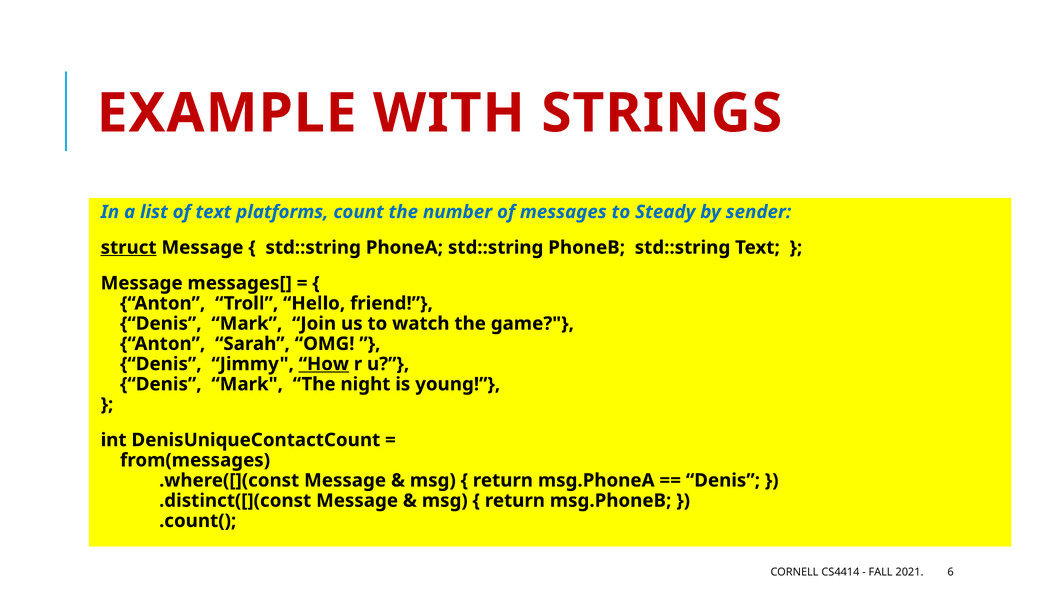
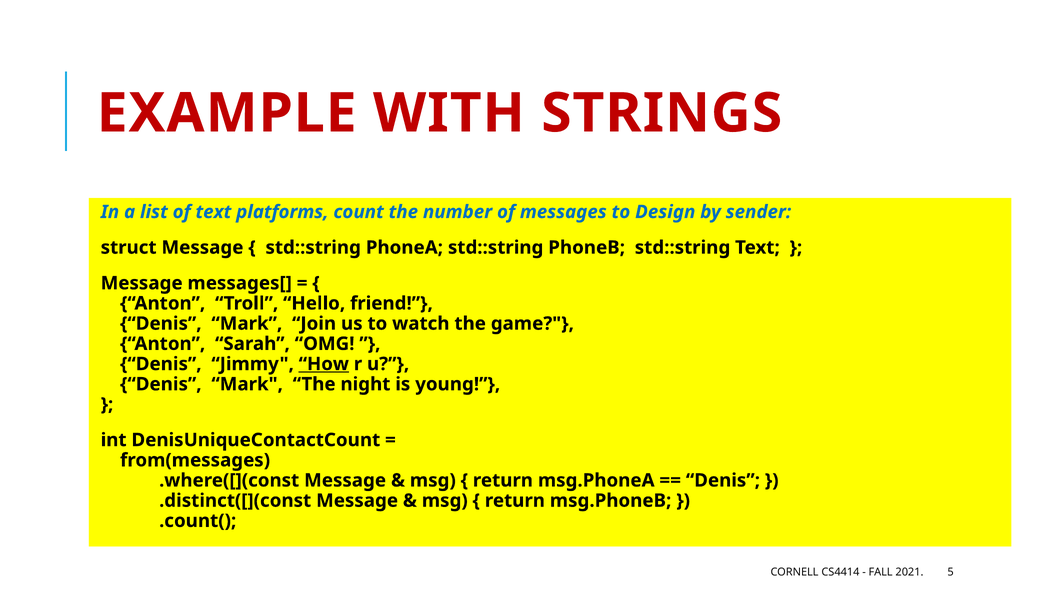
Steady: Steady -> Design
struct underline: present -> none
6: 6 -> 5
